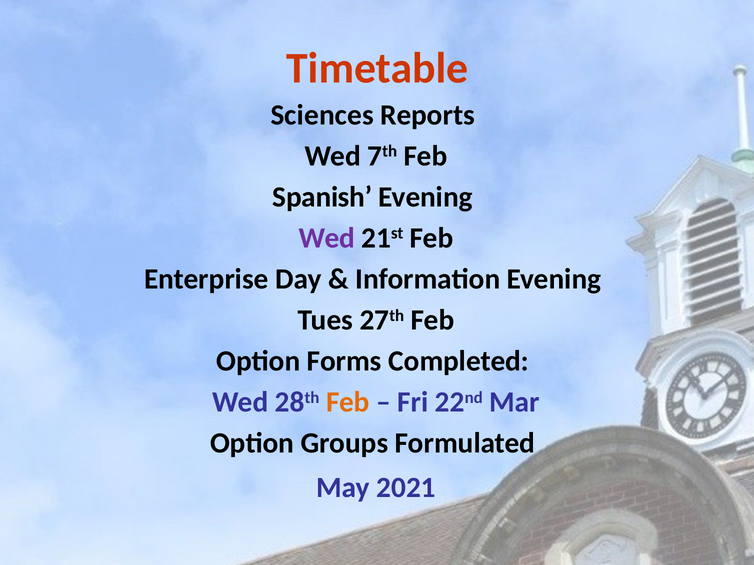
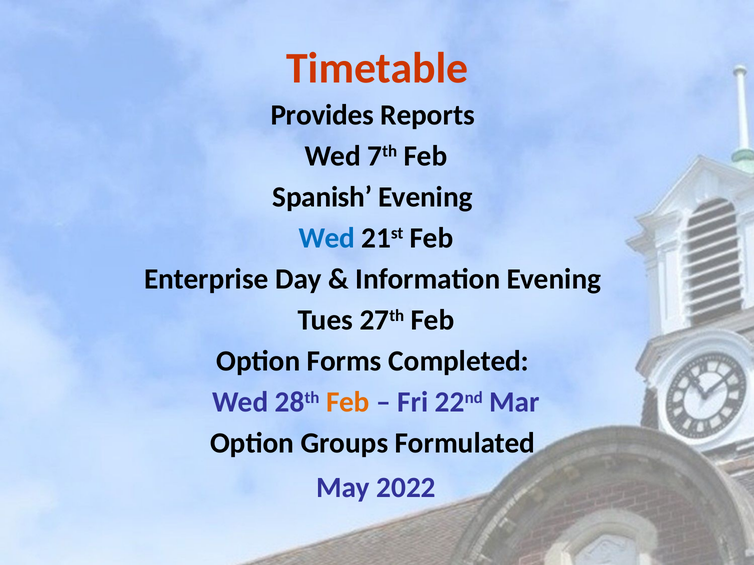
Sciences: Sciences -> Provides
Wed at (327, 238) colour: purple -> blue
2021: 2021 -> 2022
